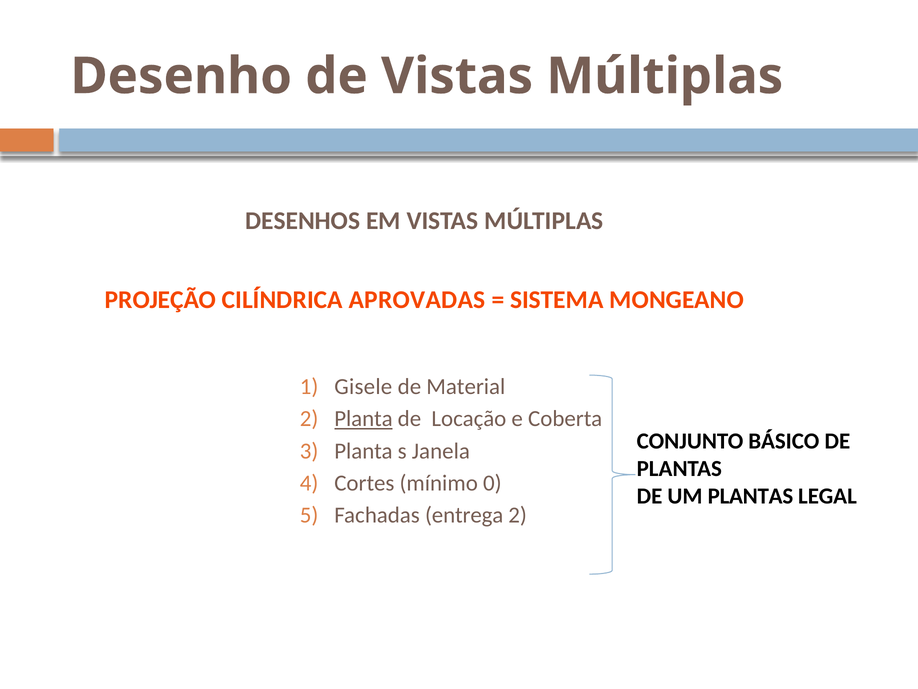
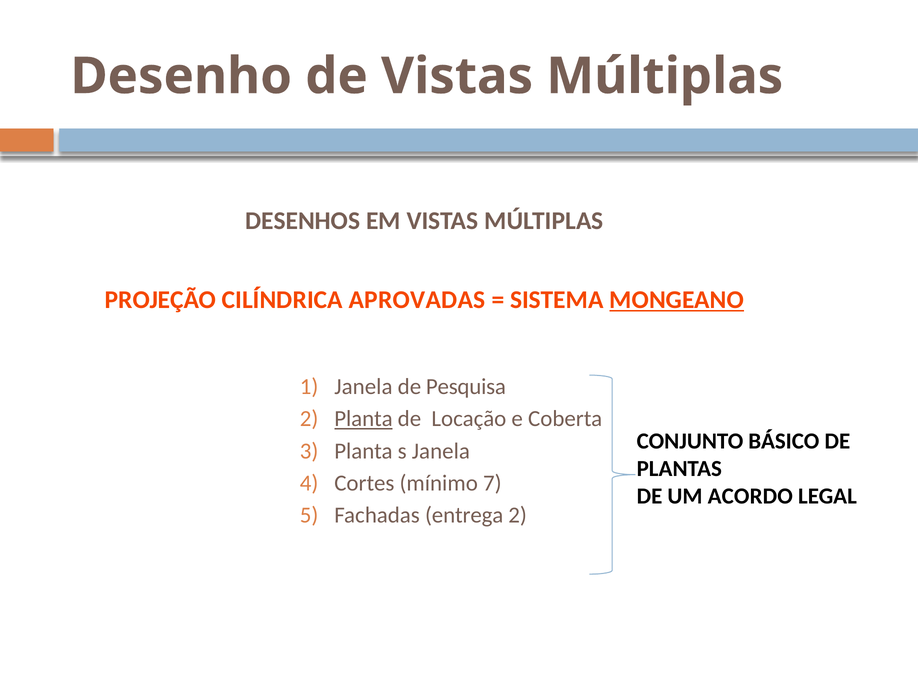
MONGEANO underline: none -> present
Gisele at (363, 386): Gisele -> Janela
Material: Material -> Pesquisa
0: 0 -> 7
UM PLANTAS: PLANTAS -> ACORDO
